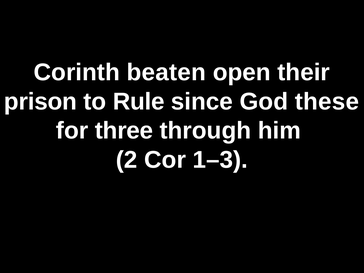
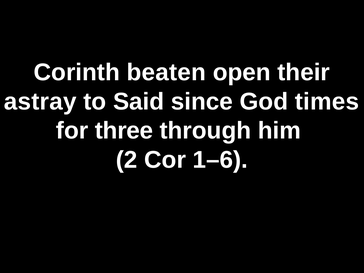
prison: prison -> astray
Rule: Rule -> Said
these: these -> times
1–3: 1–3 -> 1–6
